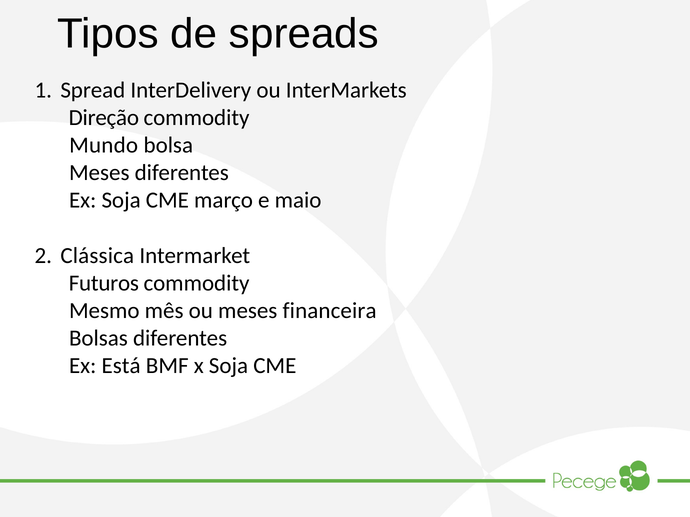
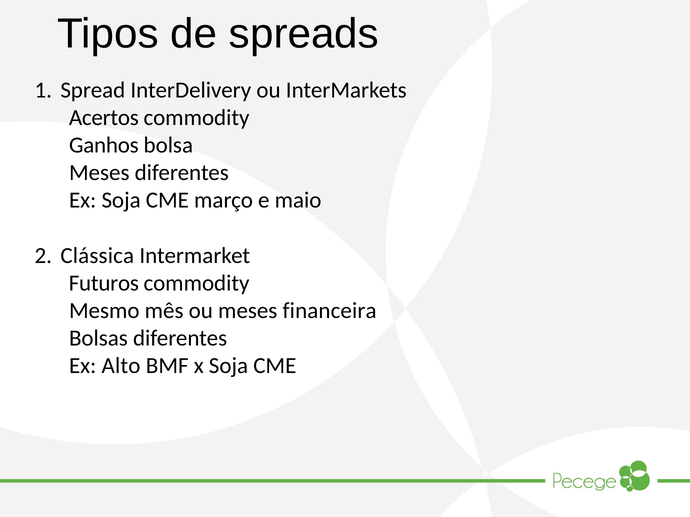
Direção: Direção -> Acertos
Mundo: Mundo -> Ganhos
Está: Está -> Alto
